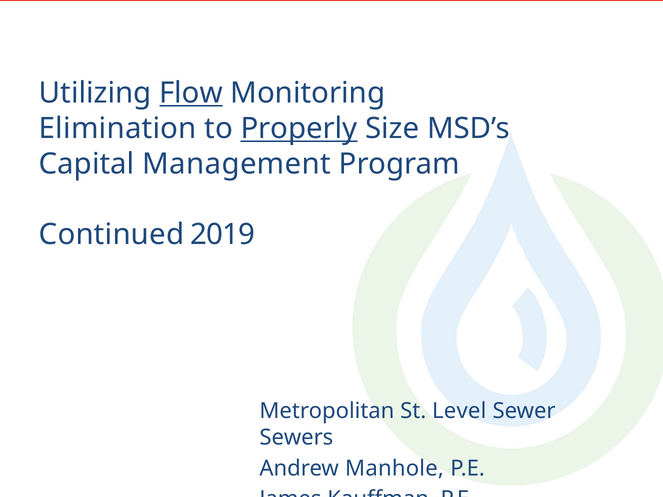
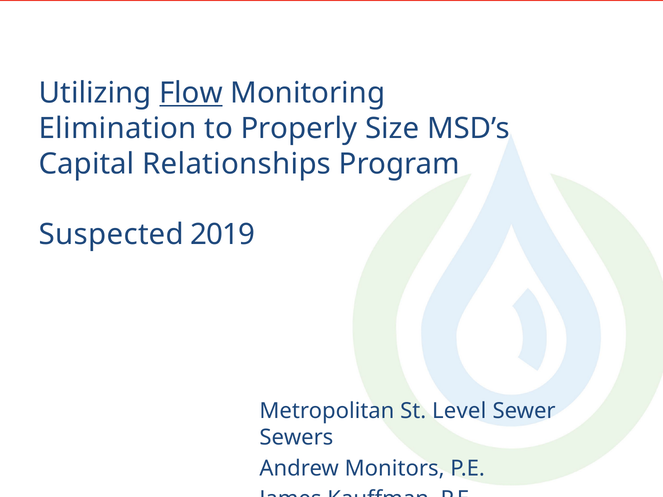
Properly underline: present -> none
Management: Management -> Relationships
Continued: Continued -> Suspected
Manhole: Manhole -> Monitors
